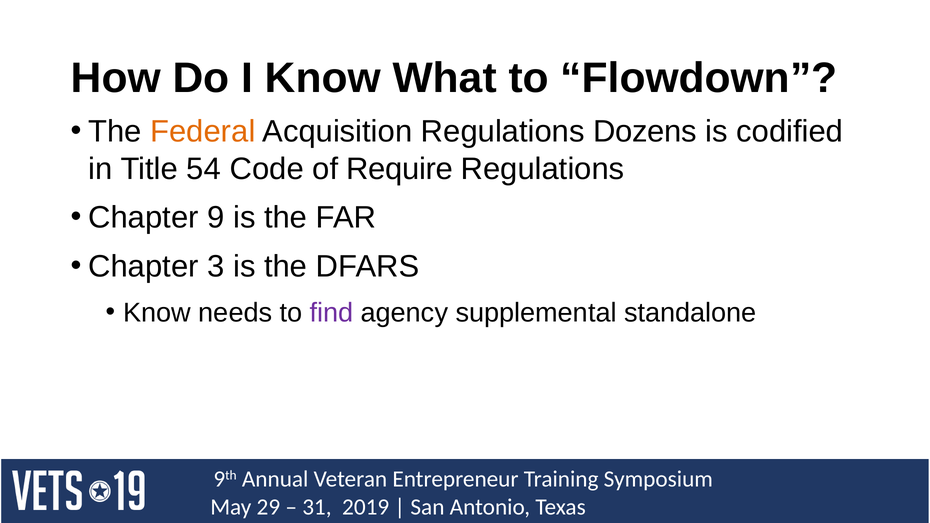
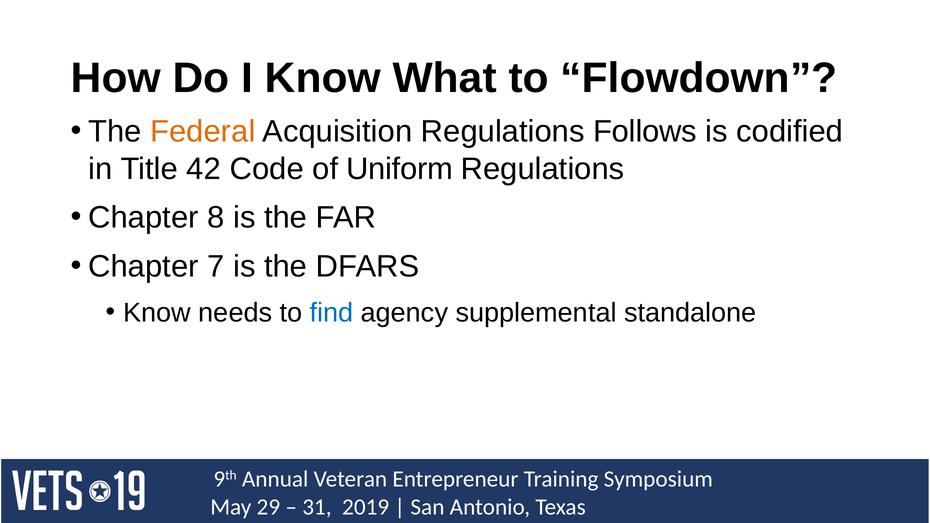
Dozens: Dozens -> Follows
54: 54 -> 42
Require: Require -> Uniform
9: 9 -> 8
3: 3 -> 7
find colour: purple -> blue
